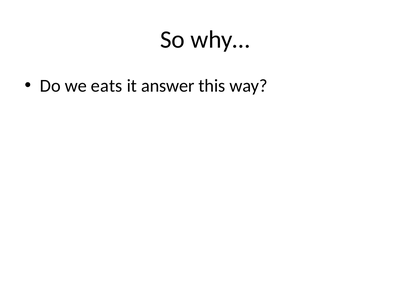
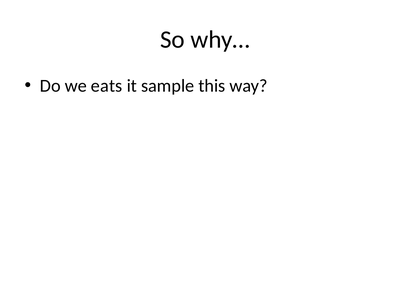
answer: answer -> sample
